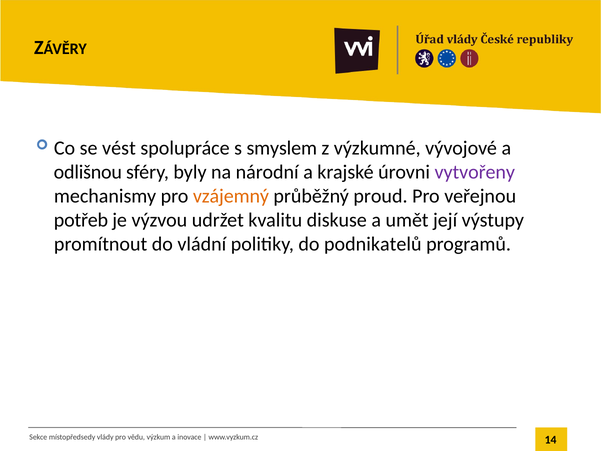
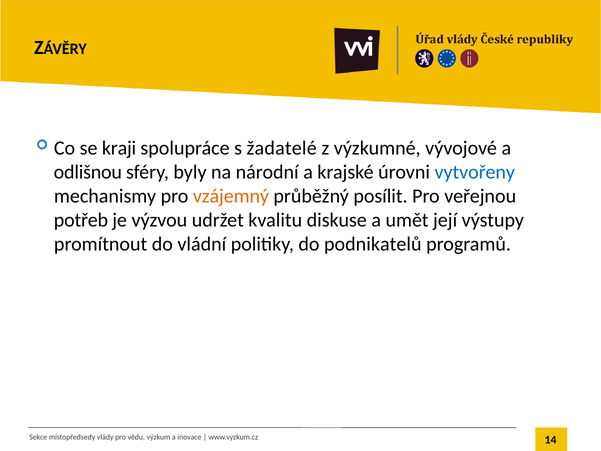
vést: vést -> kraji
smyslem: smyslem -> žadatelé
vytvořeny colour: purple -> blue
proud: proud -> posílit
